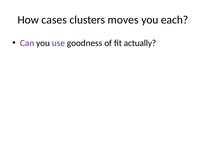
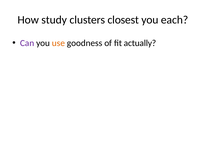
cases: cases -> study
moves: moves -> closest
use colour: purple -> orange
